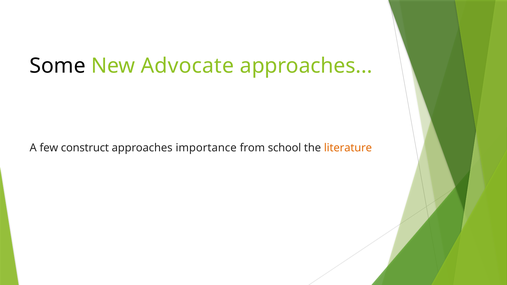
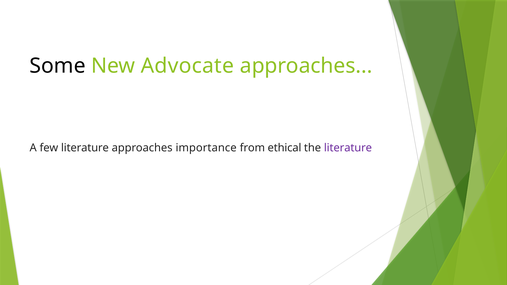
few construct: construct -> literature
school: school -> ethical
literature at (348, 148) colour: orange -> purple
